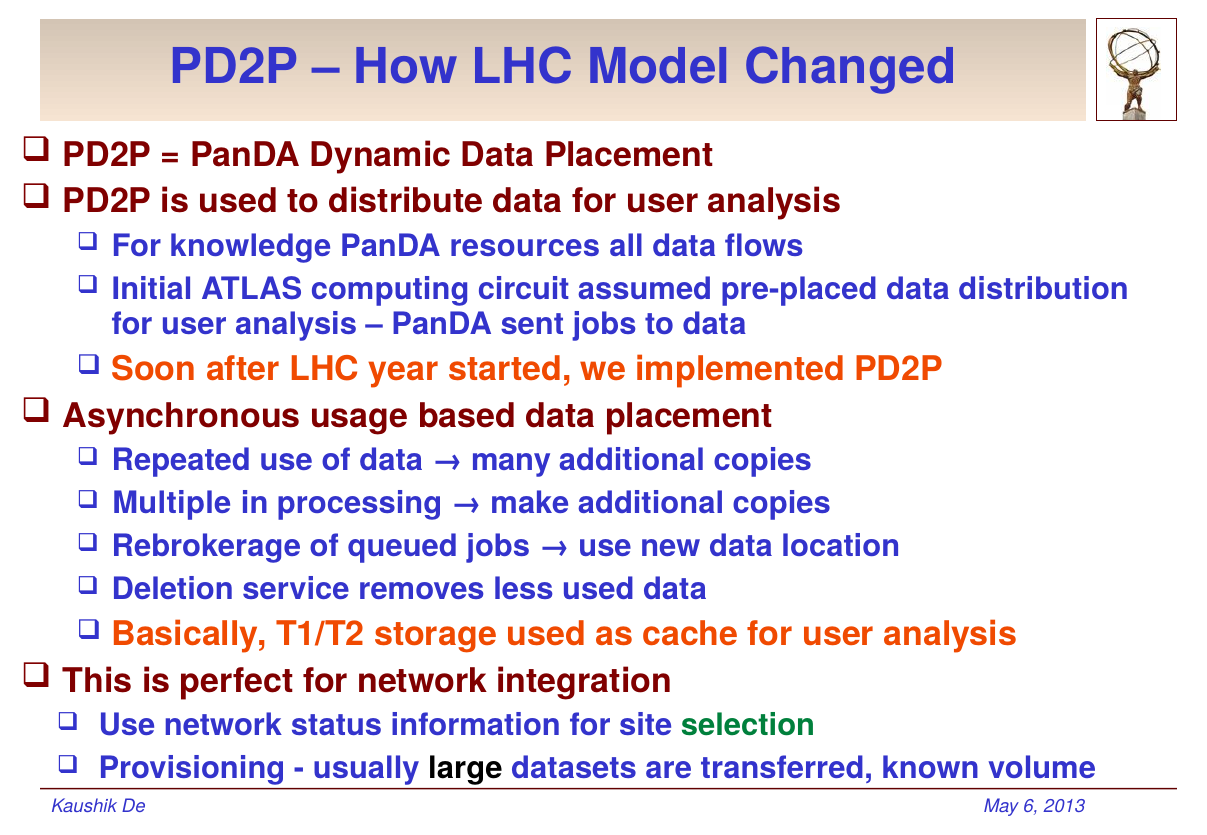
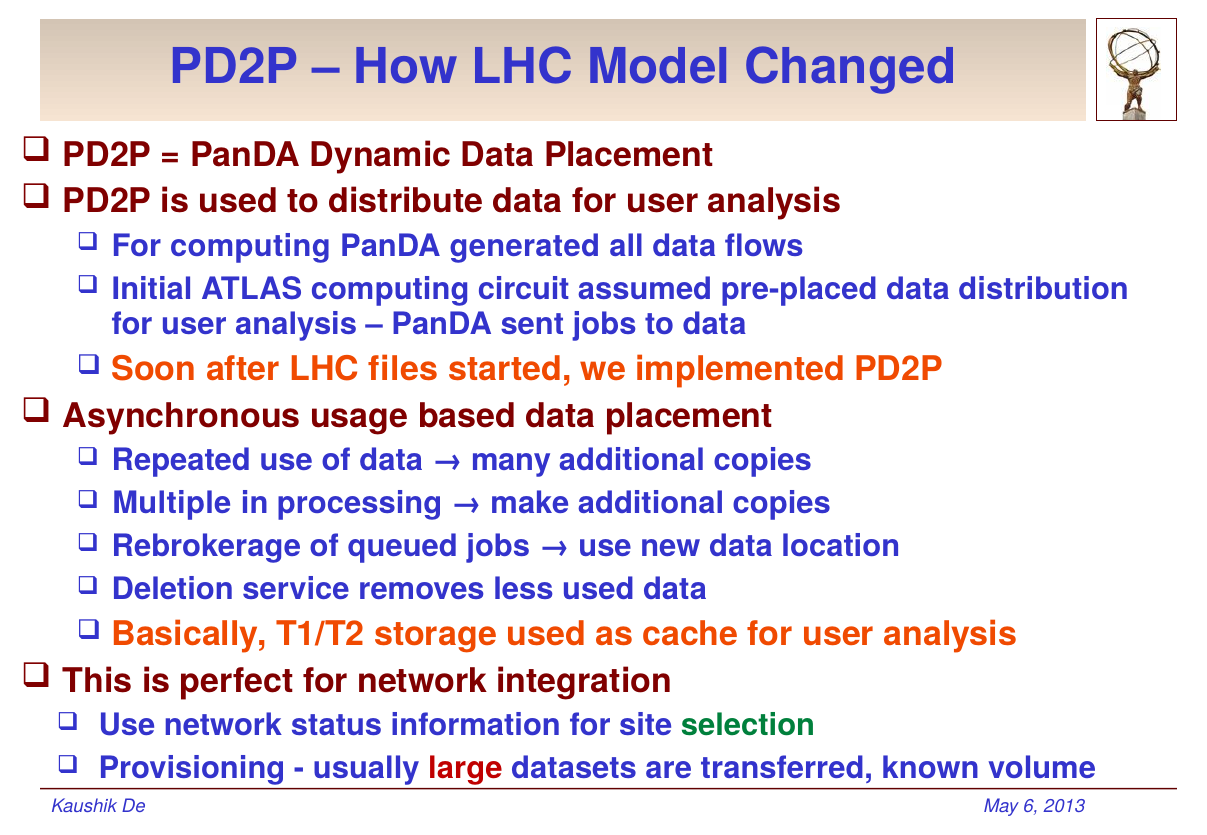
For knowledge: knowledge -> computing
resources: resources -> generated
year: year -> files
large colour: black -> red
